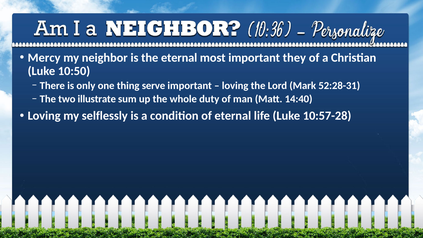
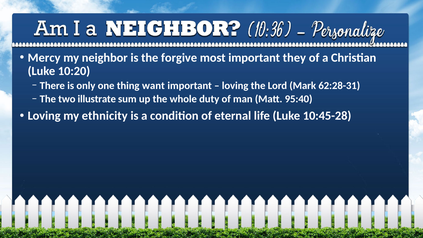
the eternal: eternal -> forgive
10:50: 10:50 -> 10:20
serve: serve -> want
52:28-31: 52:28-31 -> 62:28-31
14:40: 14:40 -> 95:40
selflessly: selflessly -> ethnicity
10:57-28: 10:57-28 -> 10:45-28
